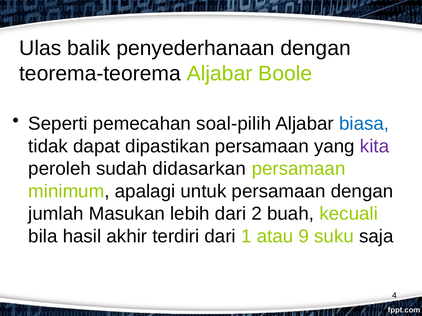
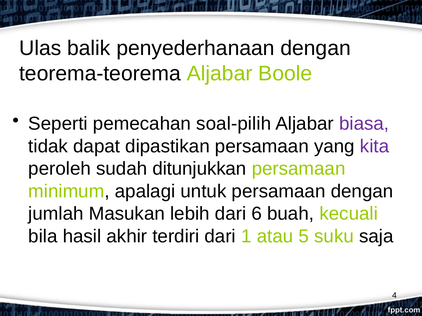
biasa colour: blue -> purple
didasarkan: didasarkan -> ditunjukkan
2: 2 -> 6
9: 9 -> 5
